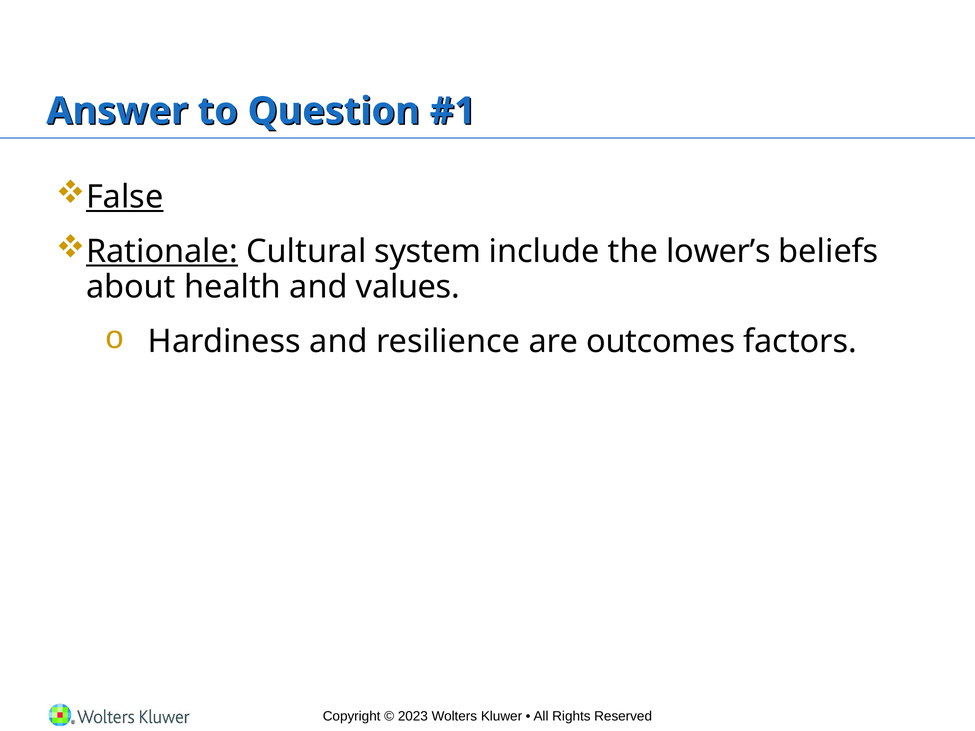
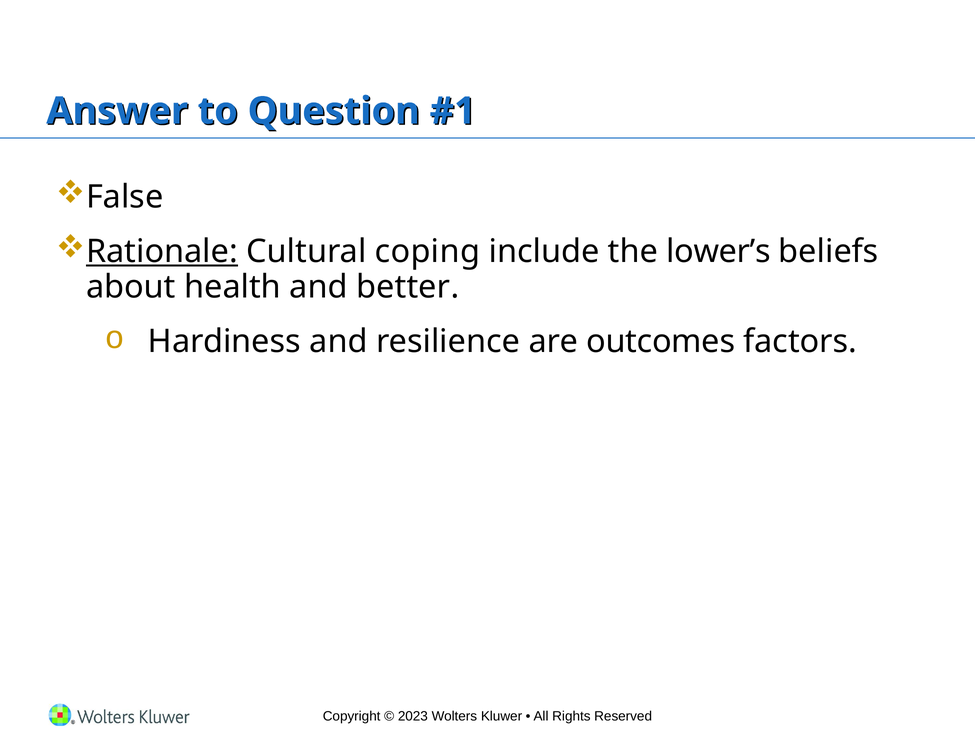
False underline: present -> none
system: system -> coping
values: values -> better
